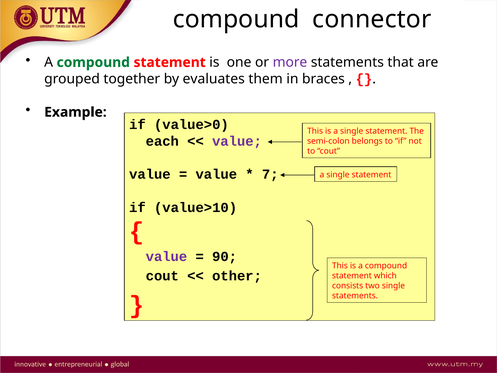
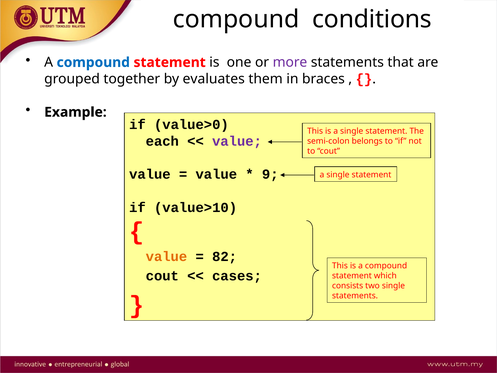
connector: connector -> conditions
compound at (93, 62) colour: green -> blue
7: 7 -> 9
value at (166, 256) colour: purple -> orange
90: 90 -> 82
other: other -> cases
